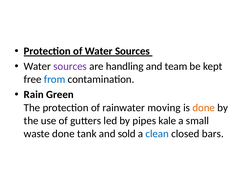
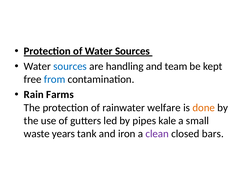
sources at (70, 66) colour: purple -> blue
Green: Green -> Farms
moving: moving -> welfare
waste done: done -> years
sold: sold -> iron
clean colour: blue -> purple
